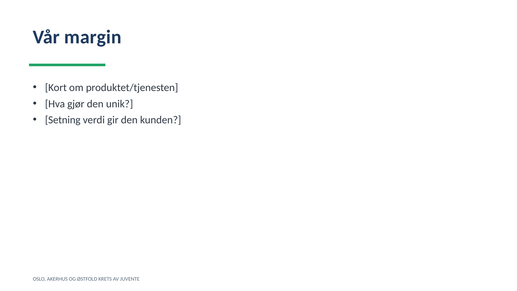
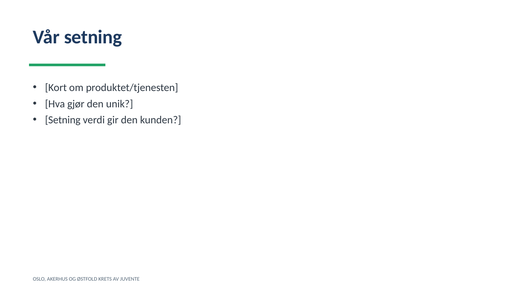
Vår margin: margin -> setning
